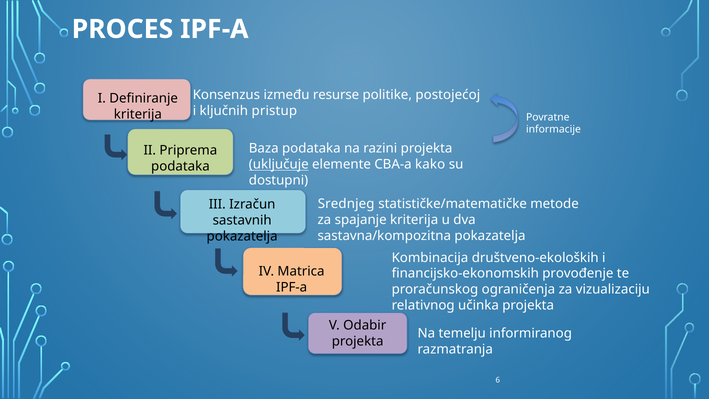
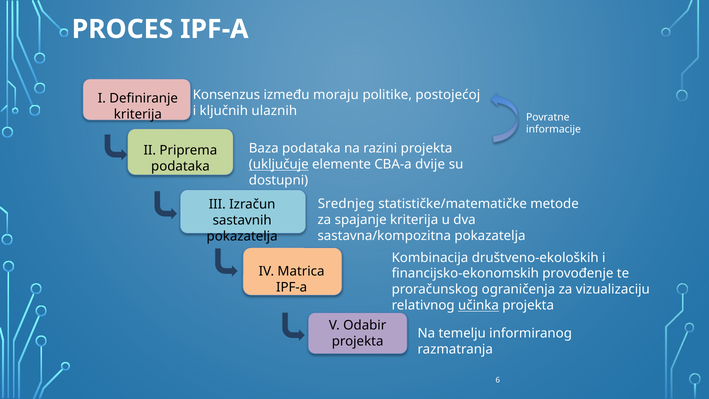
resurse: resurse -> moraju
pristup: pristup -> ulaznih
kako: kako -> dvije
učinka underline: none -> present
